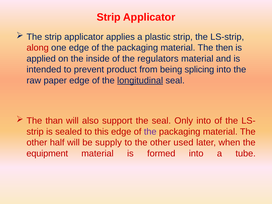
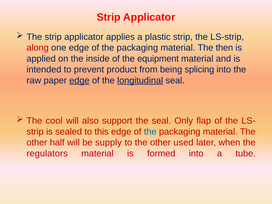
regulators: regulators -> equipment
edge at (79, 80) underline: none -> present
than: than -> cool
Only into: into -> flap
the at (150, 132) colour: purple -> blue
equipment: equipment -> regulators
